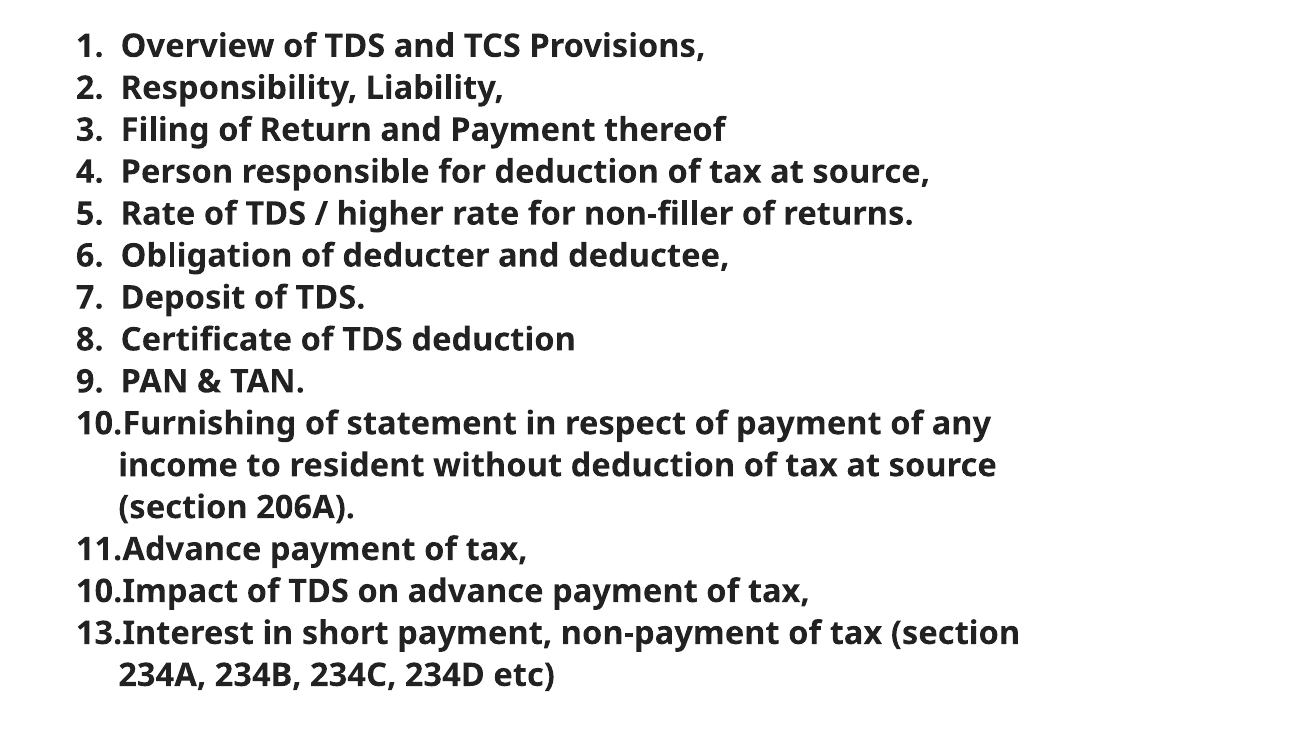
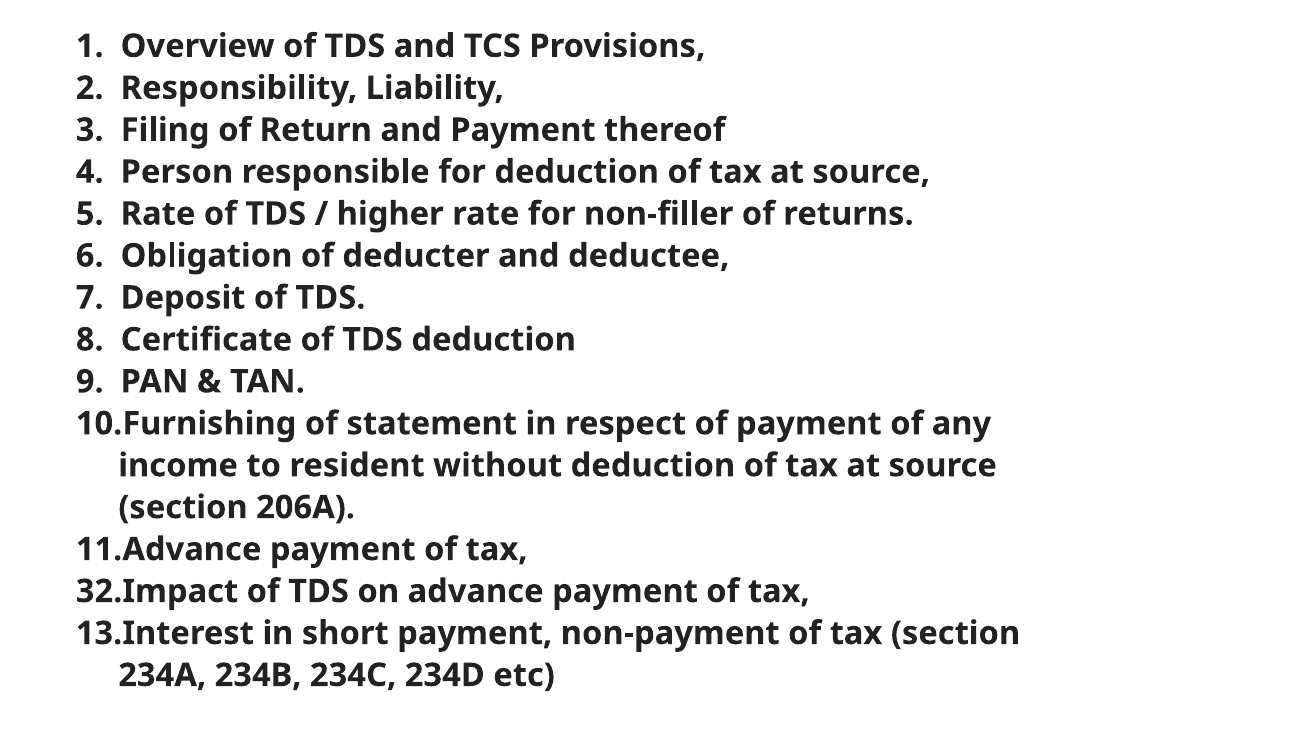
10.Impact: 10.Impact -> 32.Impact
